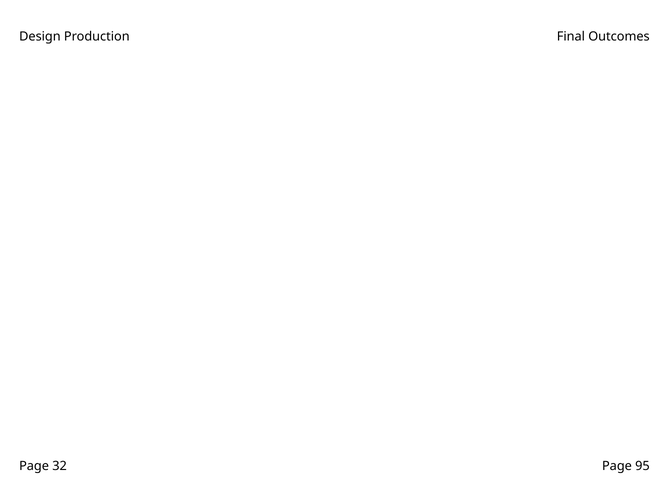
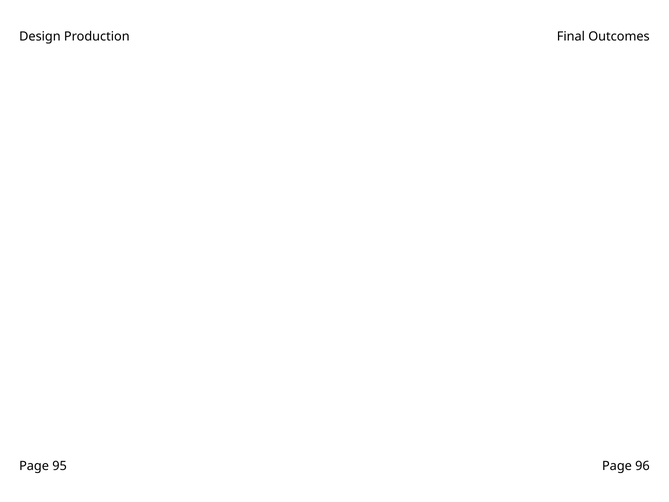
32: 32 -> 95
95: 95 -> 96
